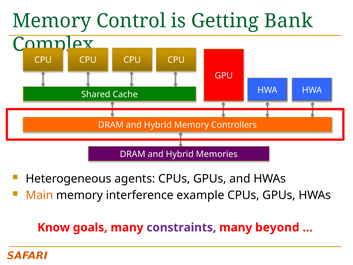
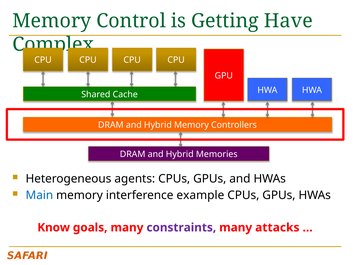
Bank: Bank -> Have
Main colour: orange -> blue
beyond: beyond -> attacks
